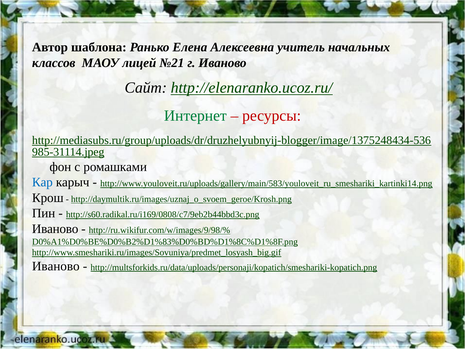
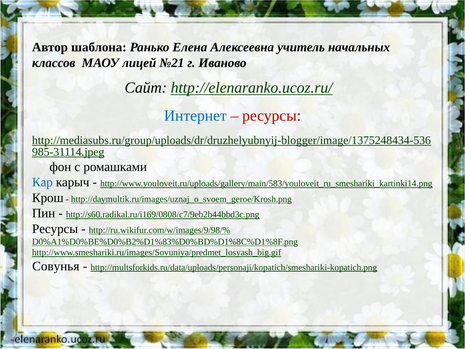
Интернет colour: green -> blue
Иваново at (55, 229): Иваново -> Ресурсы
Иваново at (56, 266): Иваново -> Совунья
